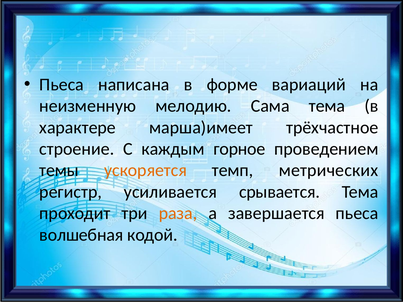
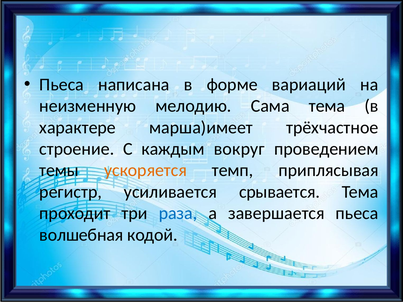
горное: горное -> вокруг
метрических: метрических -> приплясывая
раза colour: orange -> blue
